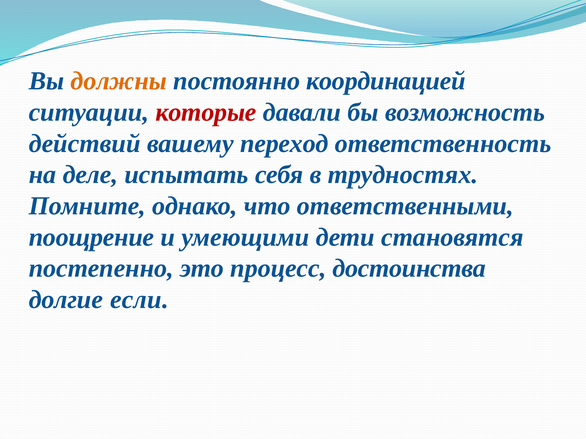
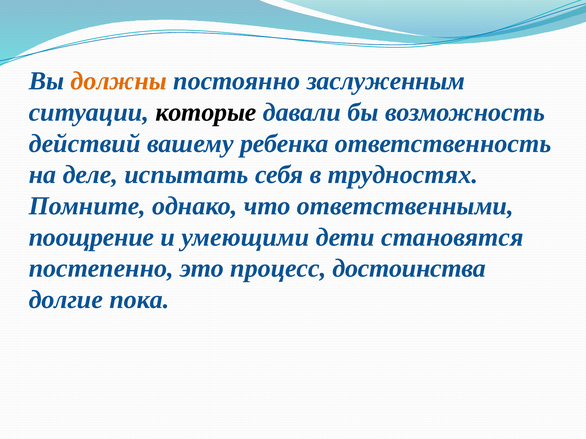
координацией: координацией -> заслуженным
которые colour: red -> black
переход: переход -> ребенка
если: если -> пока
